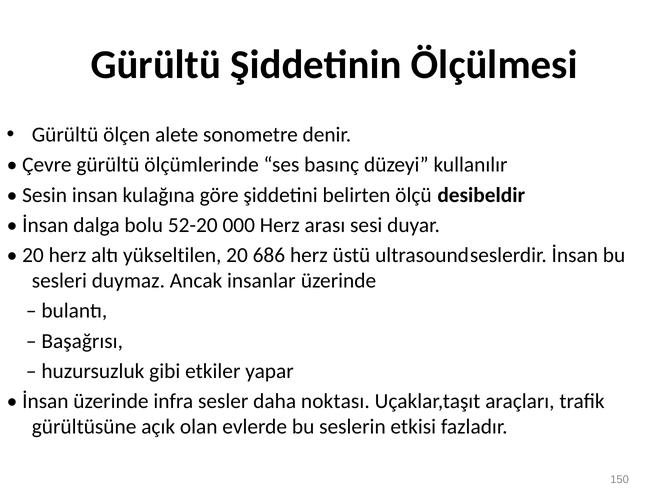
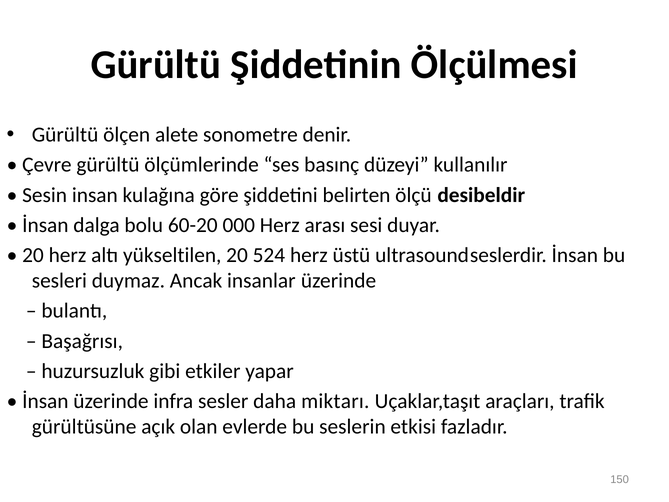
52-20: 52-20 -> 60-20
686: 686 -> 524
noktası: noktası -> miktarı
